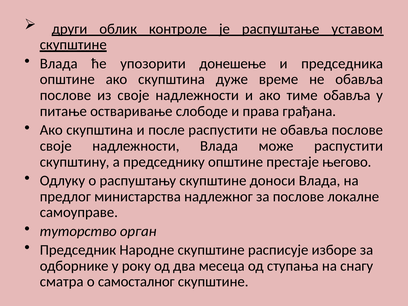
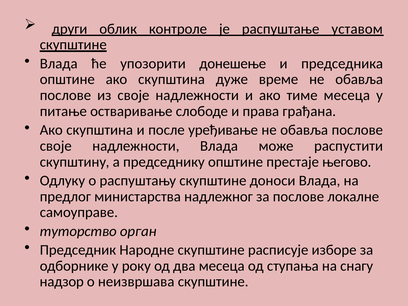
тиме обавља: обавља -> месеца
после распустити: распустити -> уређивање
сматра: сматра -> надзор
самосталног: самосталног -> неизвршава
